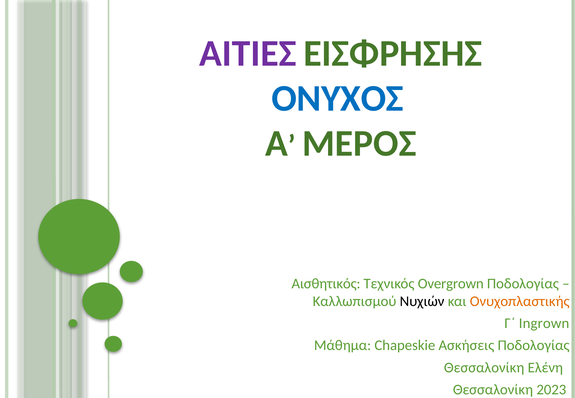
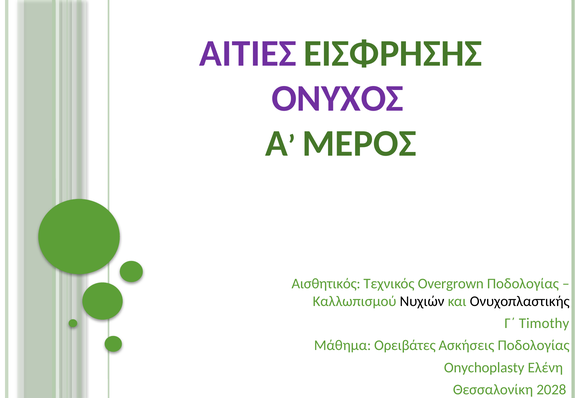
ΟΝΥΧΟΣ colour: blue -> purple
Ονυχοπλαστικής colour: orange -> black
Ingrown: Ingrown -> Timothy
Chapeskie: Chapeskie -> Ορειβάτες
Θεσσαλονίκη at (484, 368): Θεσσαλονίκη -> Onychoplasty
2023: 2023 -> 2028
